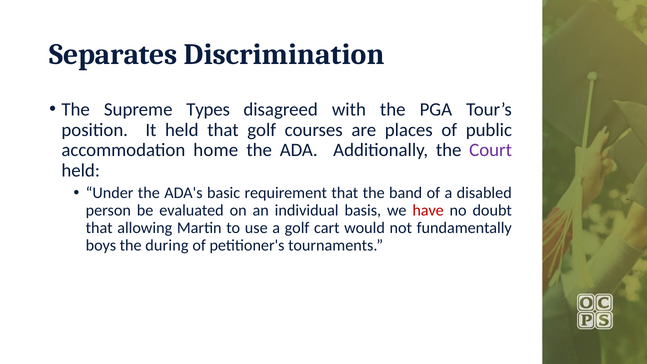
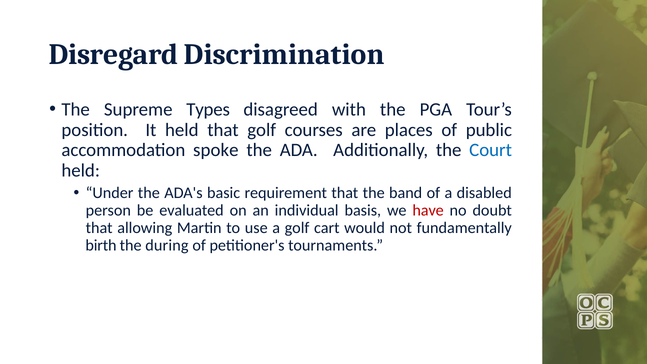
Separates: Separates -> Disregard
home: home -> spoke
Court colour: purple -> blue
boys: boys -> birth
